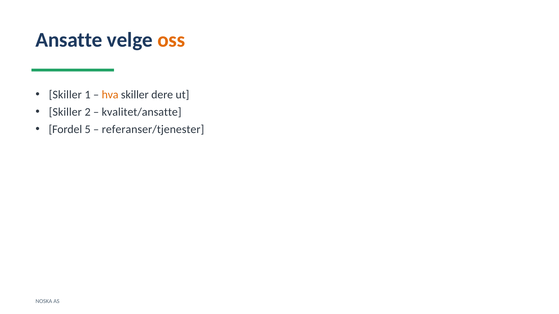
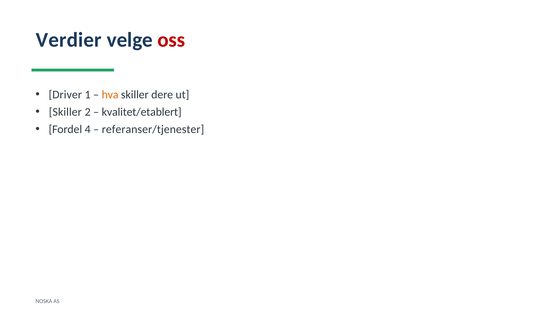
Ansatte: Ansatte -> Verdier
oss colour: orange -> red
Skiller at (65, 95): Skiller -> Driver
kvalitet/ansatte: kvalitet/ansatte -> kvalitet/etablert
5: 5 -> 4
